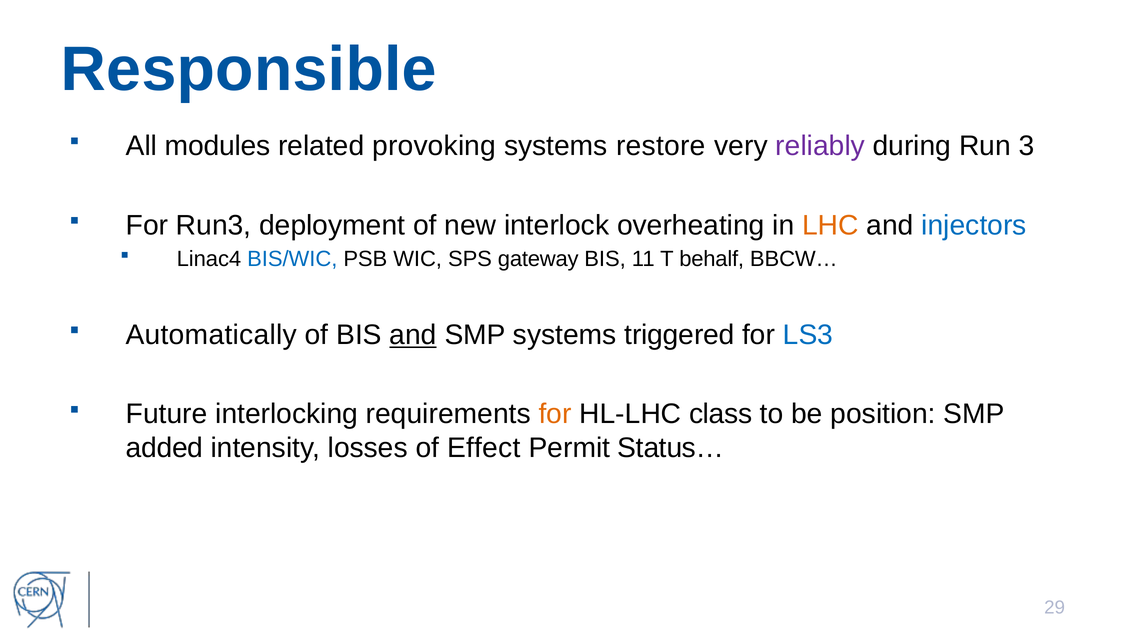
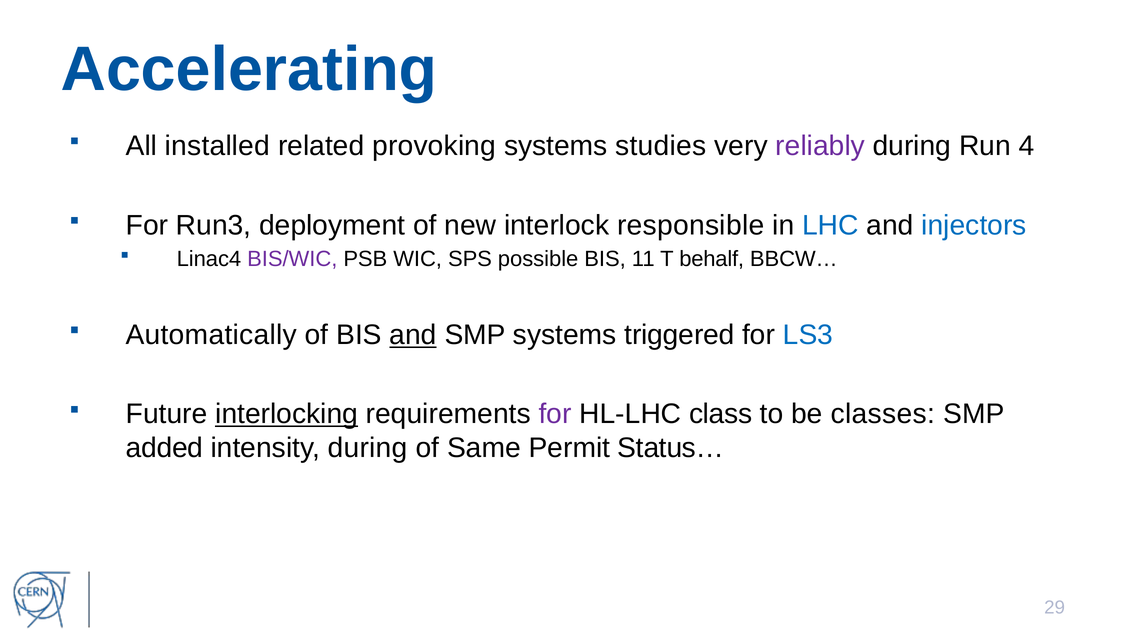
Responsible: Responsible -> Accelerating
modules: modules -> installed
restore: restore -> studies
3: 3 -> 4
overheating: overheating -> responsible
LHC colour: orange -> blue
BIS/WIC colour: blue -> purple
gateway: gateway -> possible
interlocking underline: none -> present
for at (555, 414) colour: orange -> purple
position: position -> classes
intensity losses: losses -> during
Effect: Effect -> Same
